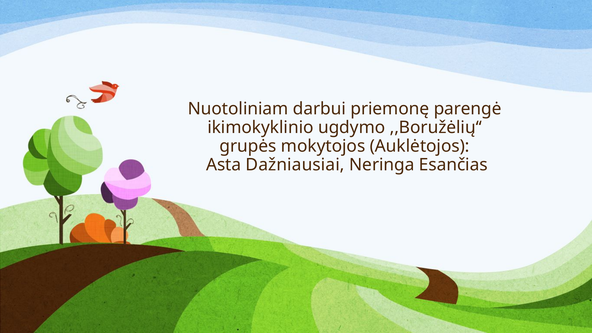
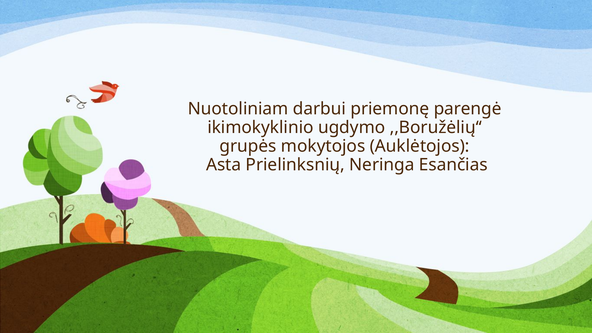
Dažniausiai: Dažniausiai -> Prielinksnių
